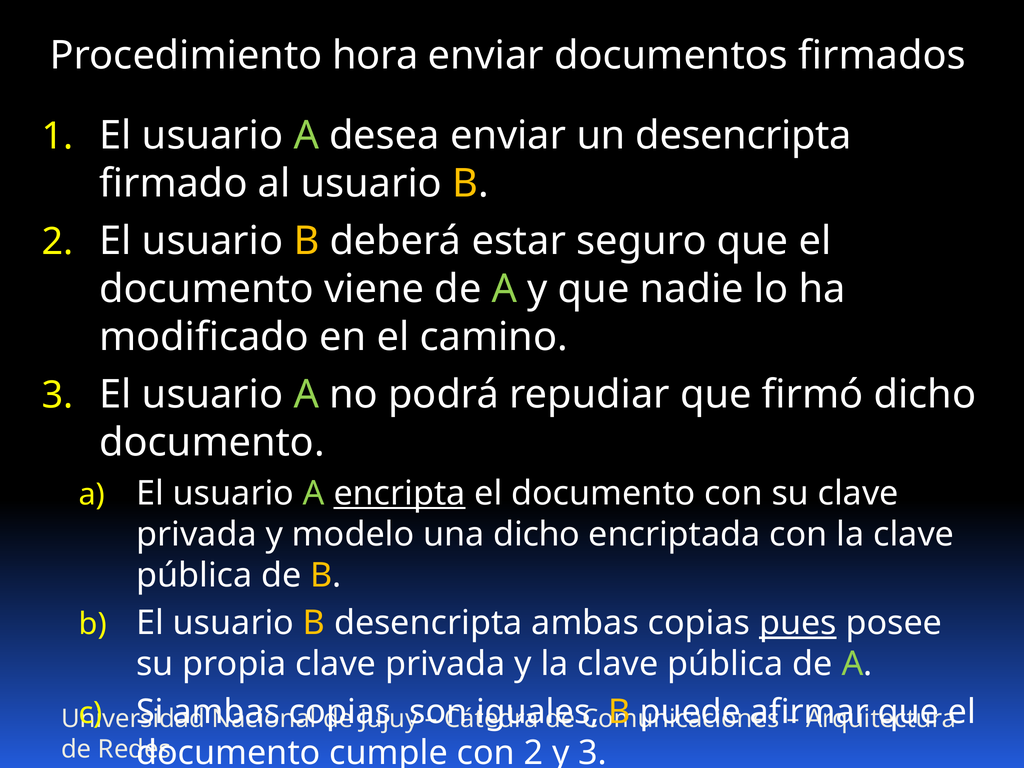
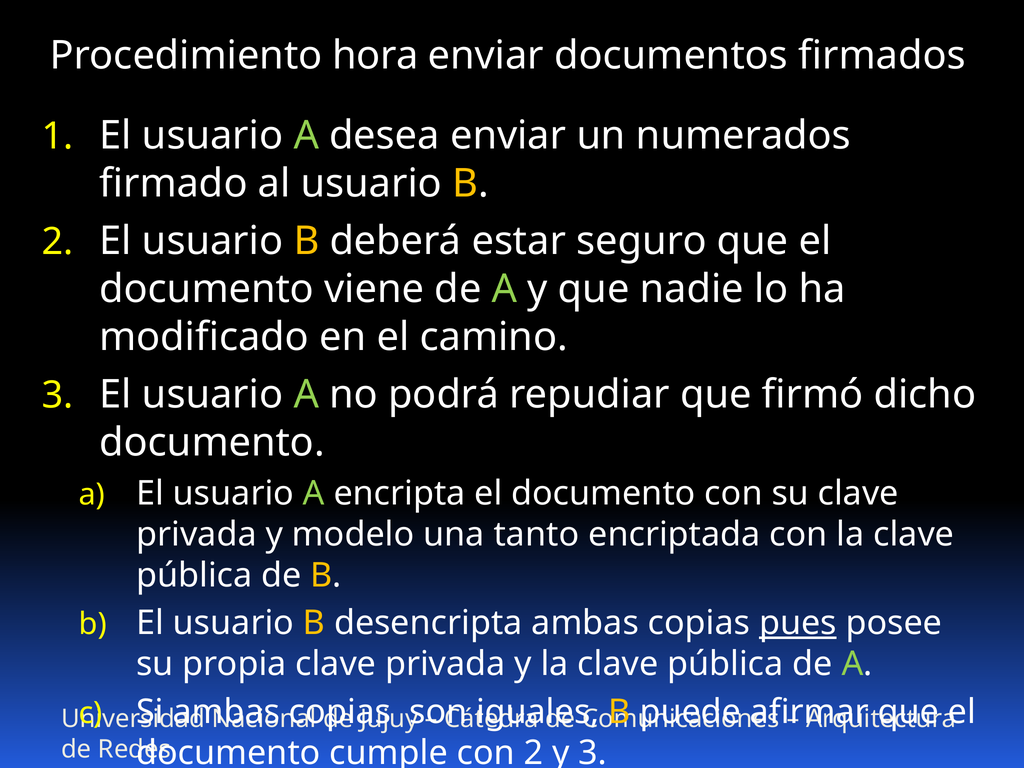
un desencripta: desencripta -> numerados
encripta underline: present -> none
una dicho: dicho -> tanto
